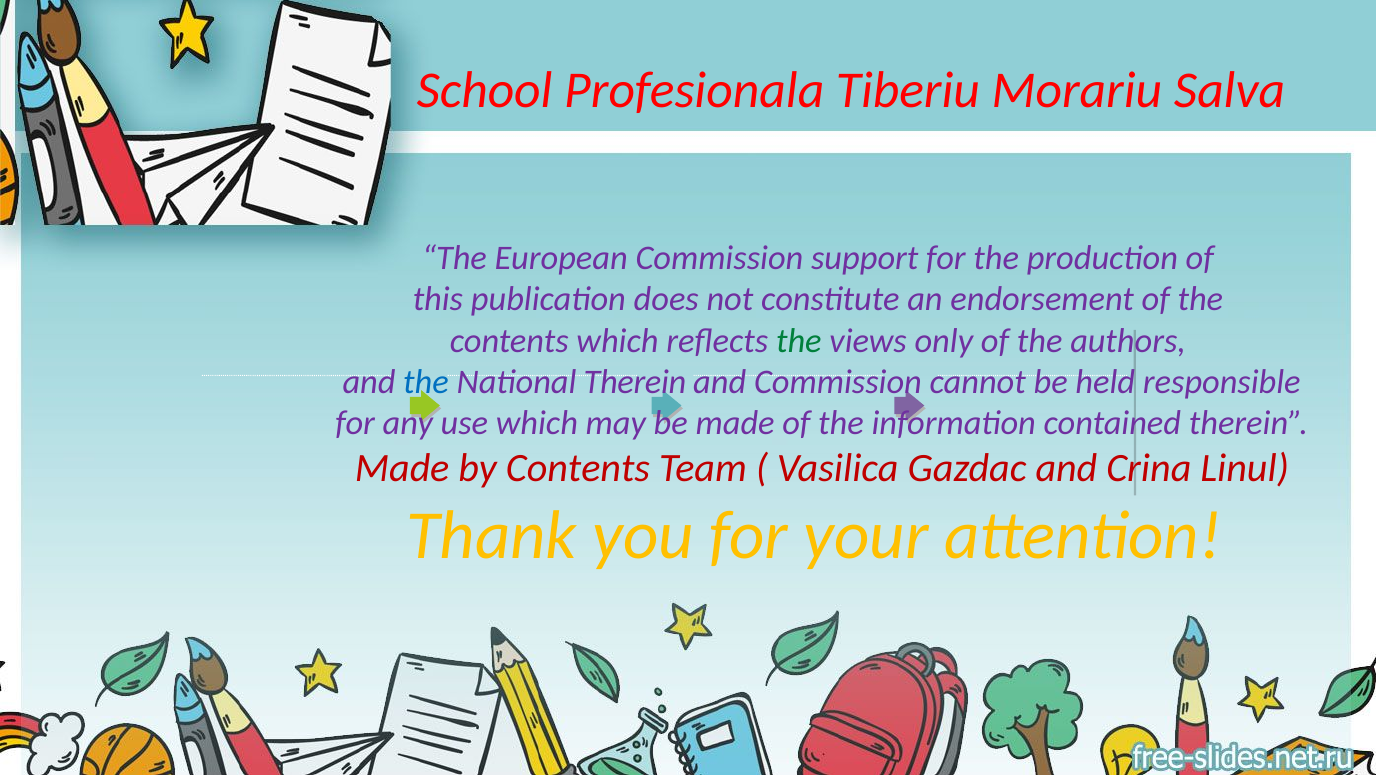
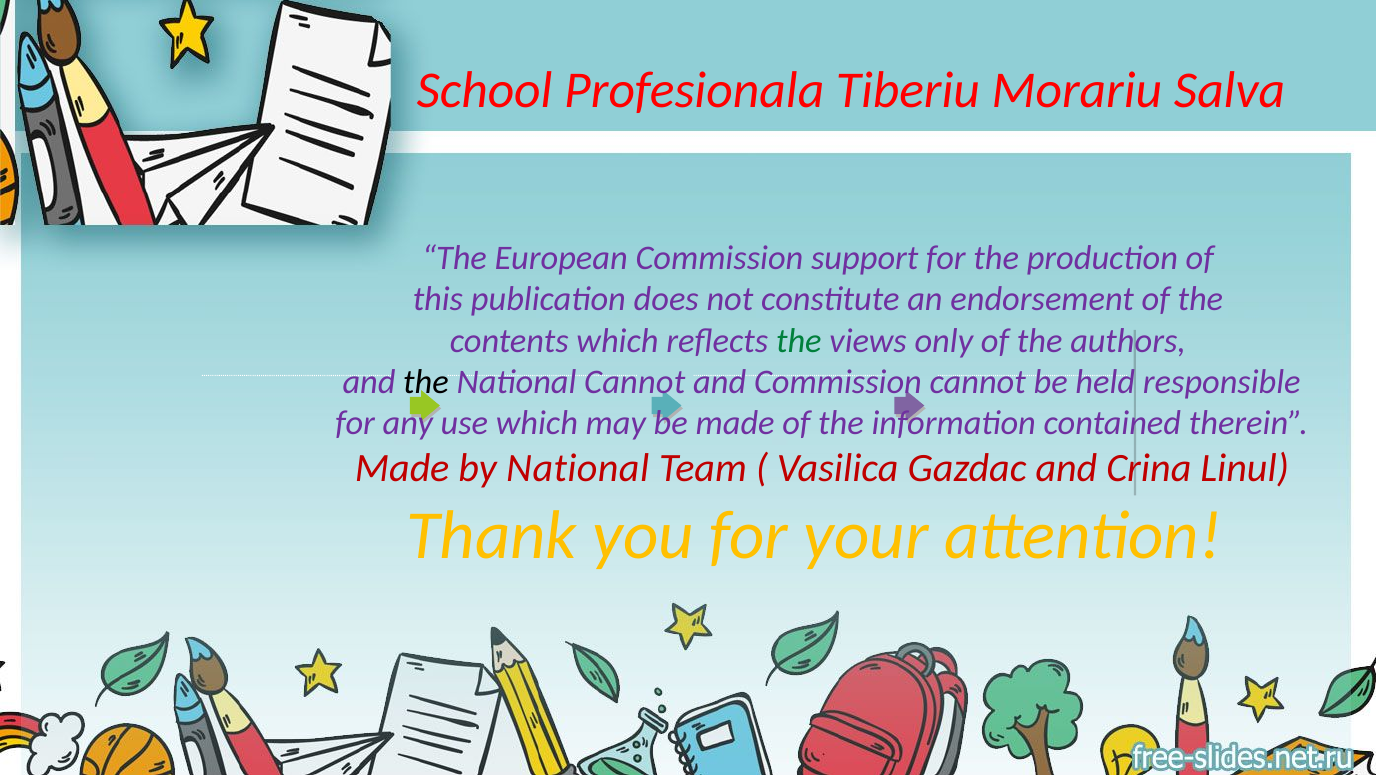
the at (426, 382) colour: blue -> black
National Therein: Therein -> Cannot
by Contents: Contents -> National
